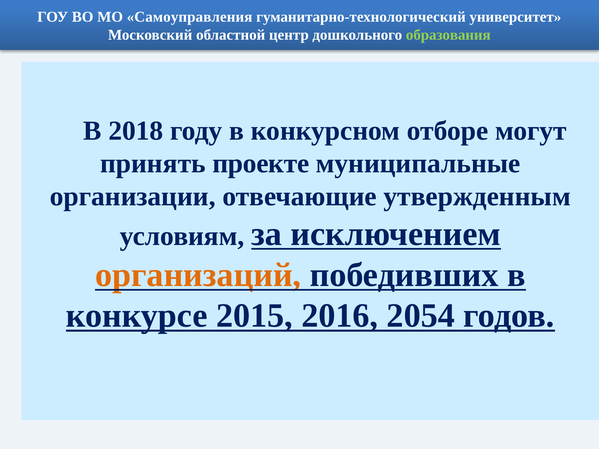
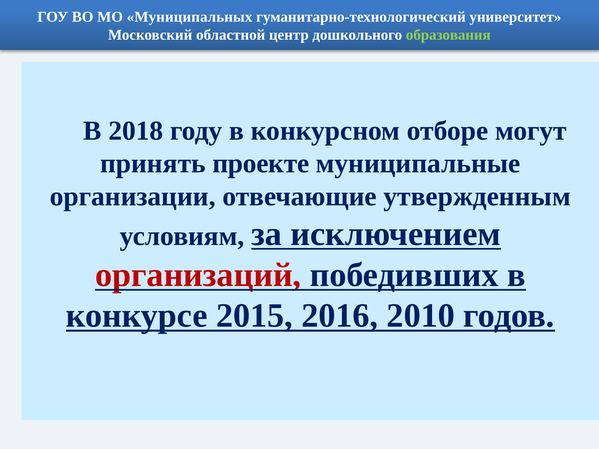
Самоуправления: Самоуправления -> Муниципальных
организаций colour: orange -> red
2054: 2054 -> 2010
